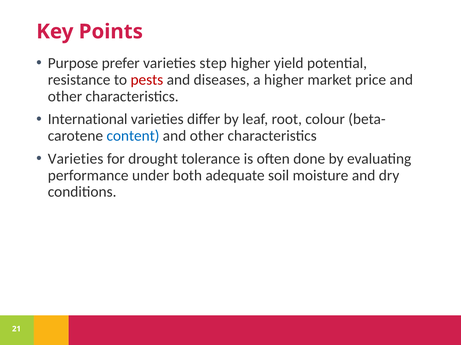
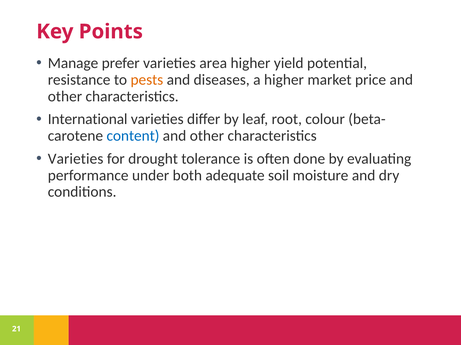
Purpose: Purpose -> Manage
step: step -> area
pests colour: red -> orange
